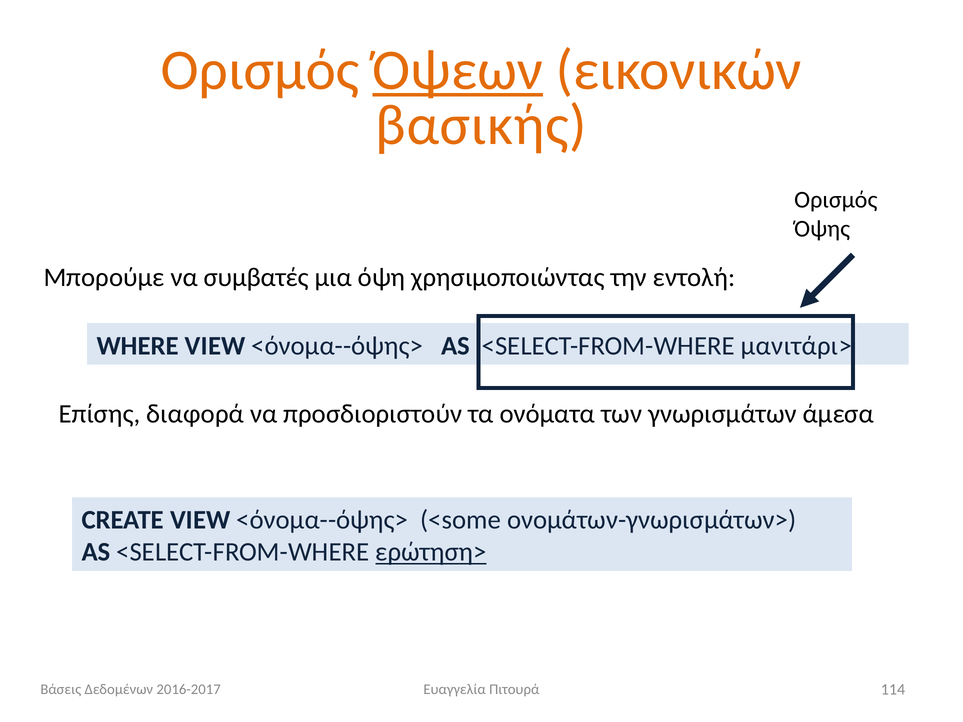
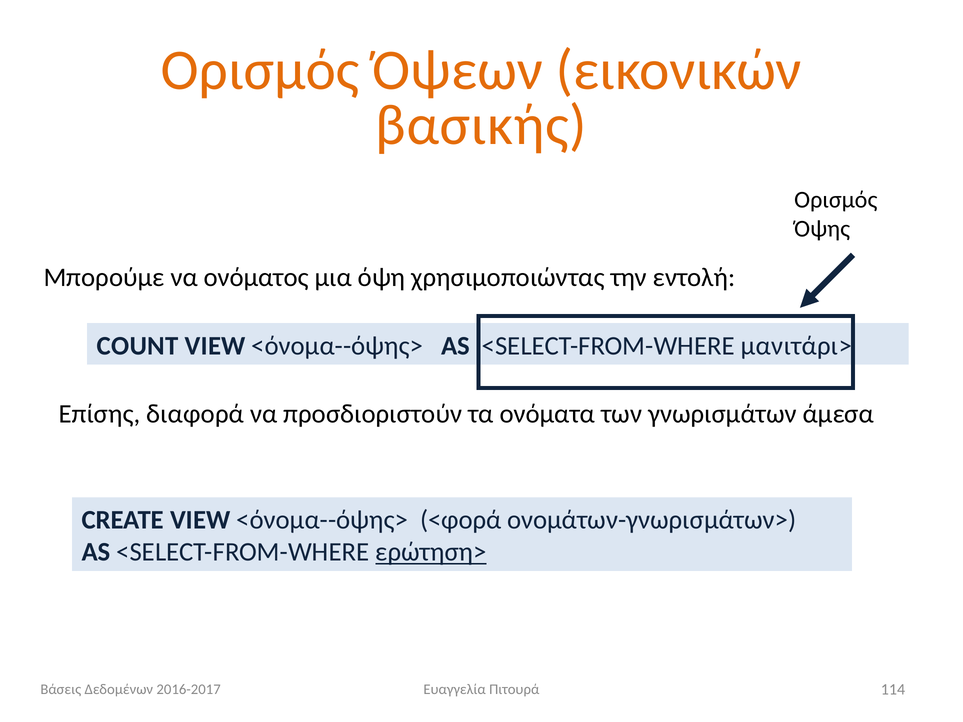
Όψεων underline: present -> none
συμβατές: συμβατές -> ονόματος
WHERE: WHERE -> COUNT
<some: <some -> <φορά
